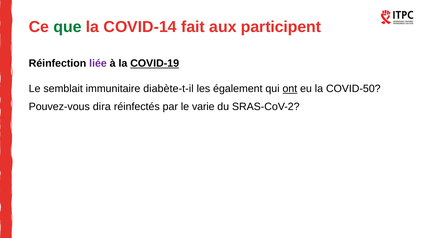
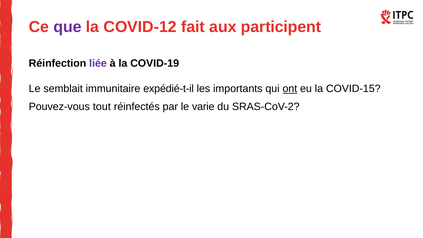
que colour: green -> purple
COVID-14: COVID-14 -> COVID-12
COVID-19 underline: present -> none
diabète-t-il: diabète-t-il -> expédié-t-il
également: également -> importants
COVID-50: COVID-50 -> COVID-15
dira: dira -> tout
